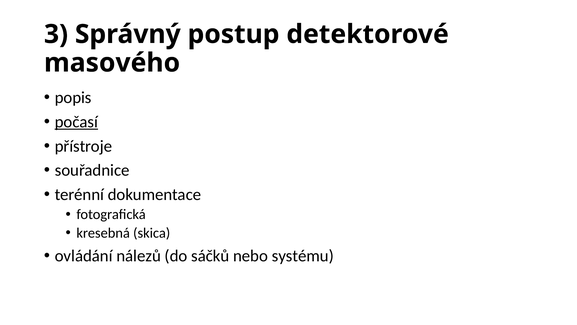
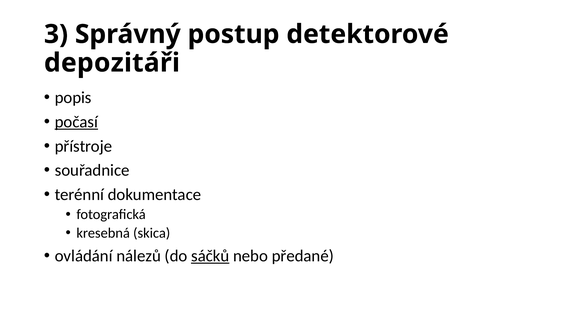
masového: masového -> depozitáři
sáčků underline: none -> present
systému: systému -> předané
